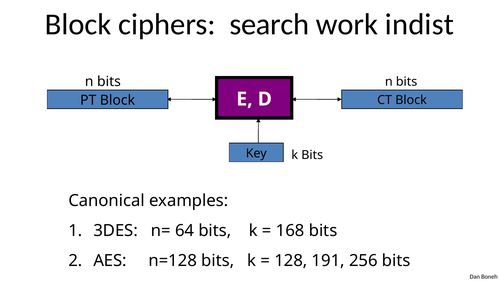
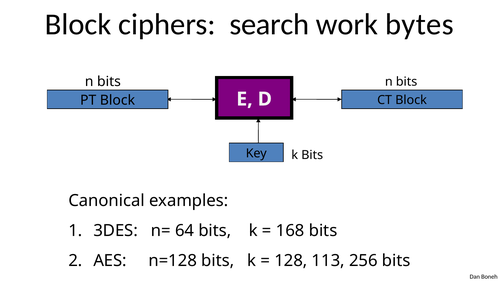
indist: indist -> bytes
191: 191 -> 113
